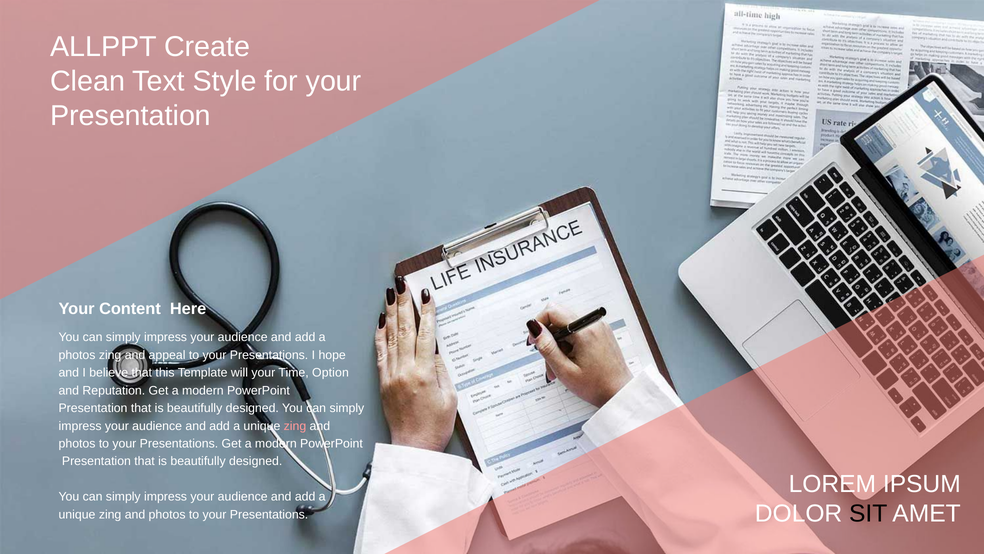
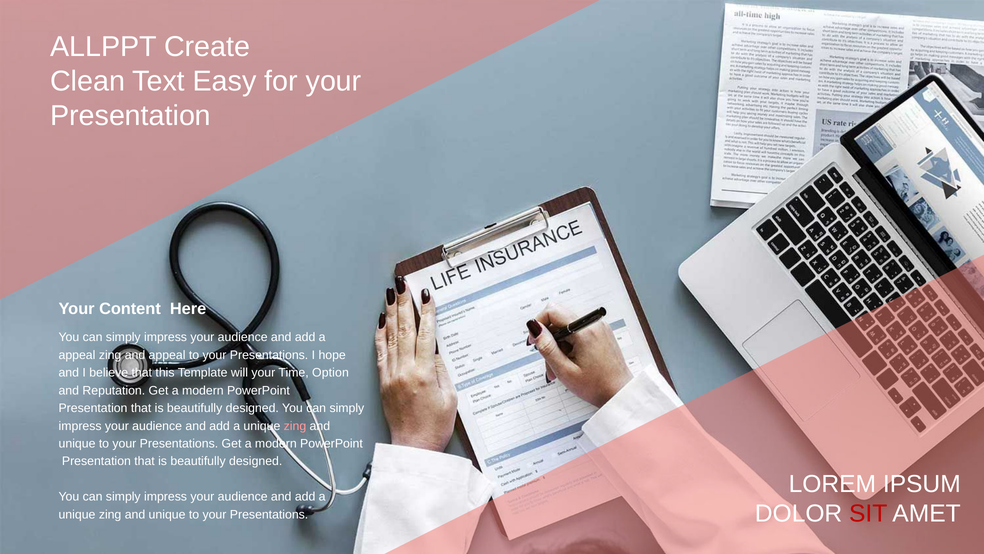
Style: Style -> Easy
photos at (77, 355): photos -> appeal
photos at (77, 443): photos -> unique
SIT colour: black -> red
photos at (167, 514): photos -> unique
